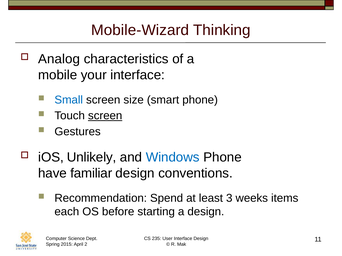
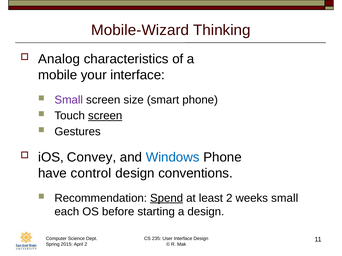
Small at (69, 100) colour: blue -> purple
Unlikely: Unlikely -> Convey
familiar: familiar -> control
Spend underline: none -> present
least 3: 3 -> 2
weeks items: items -> small
